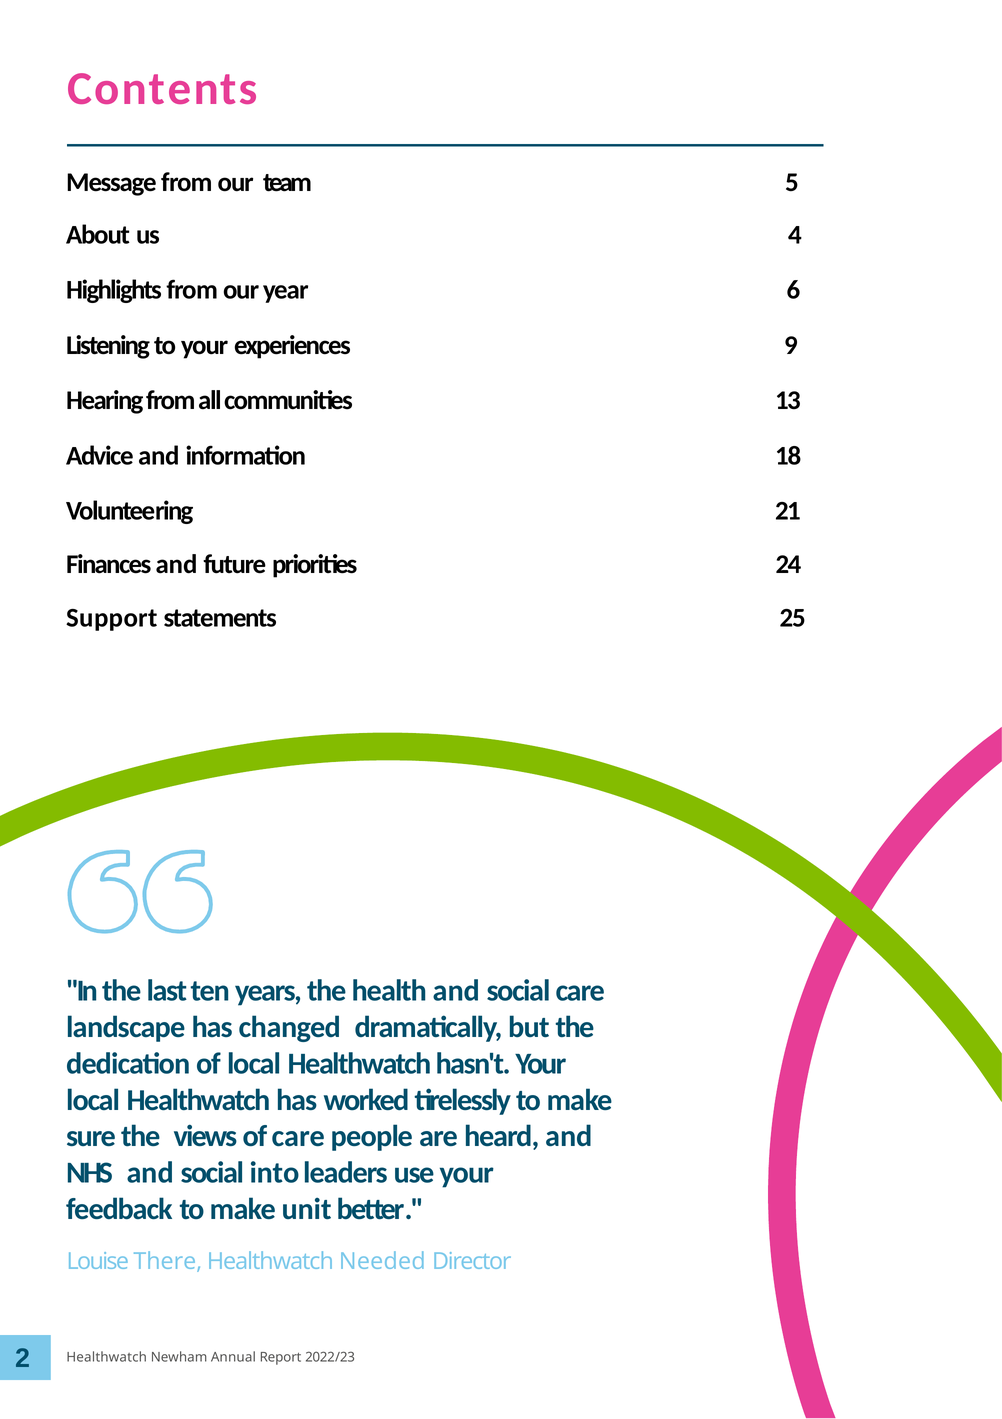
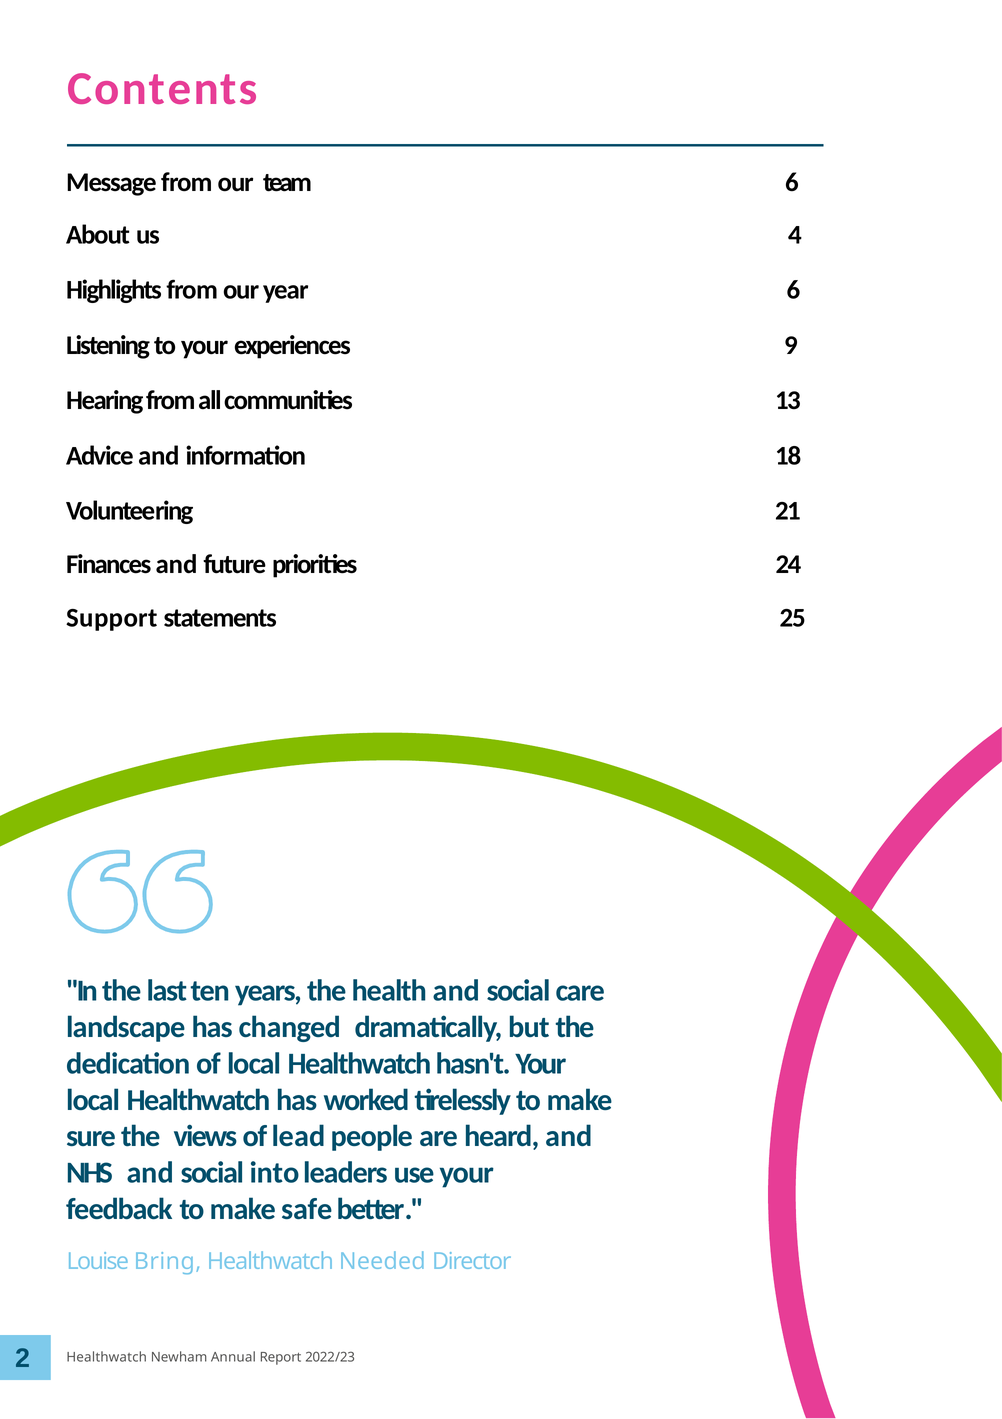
team 5: 5 -> 6
of care: care -> lead
unit: unit -> safe
There: There -> Bring
